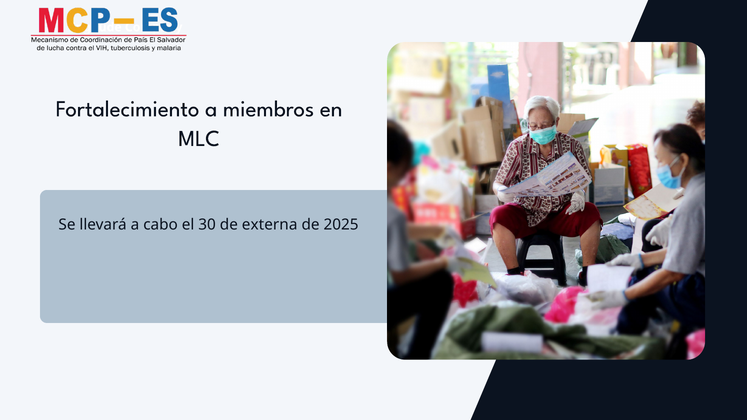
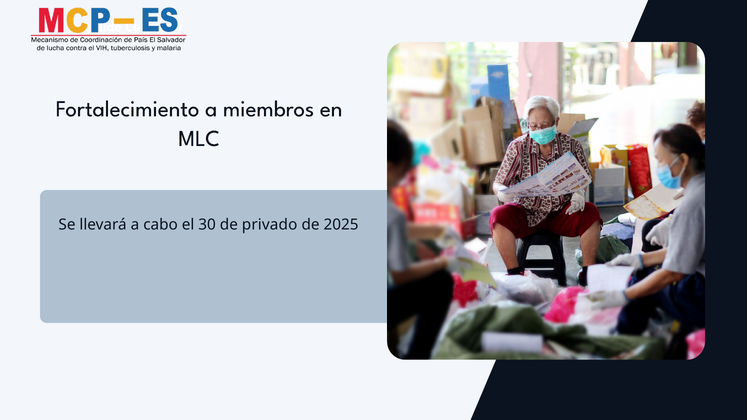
externa: externa -> privado
